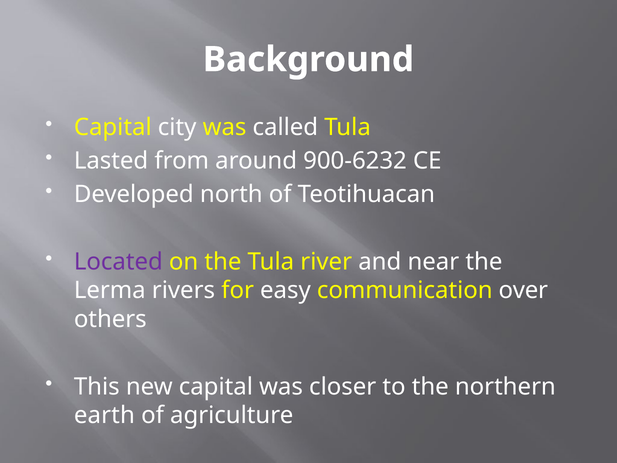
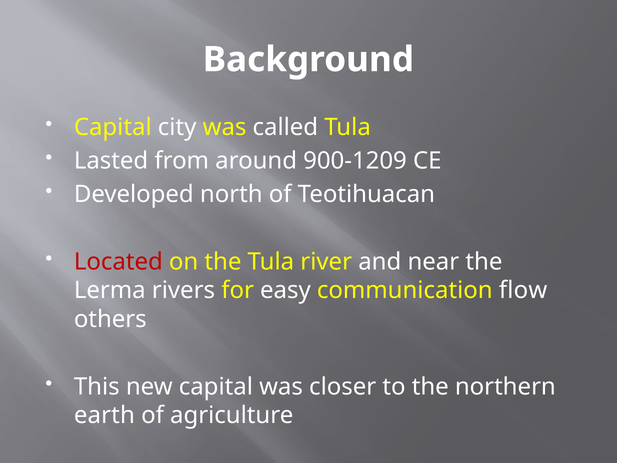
900-6232: 900-6232 -> 900-1209
Located colour: purple -> red
over: over -> flow
